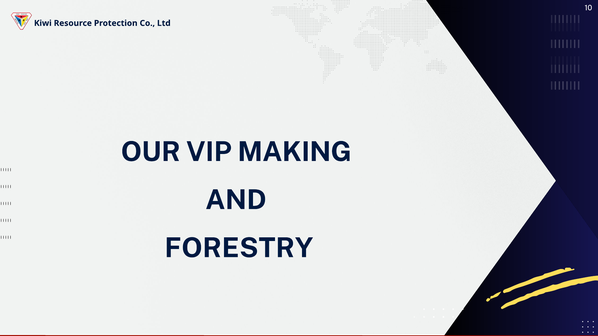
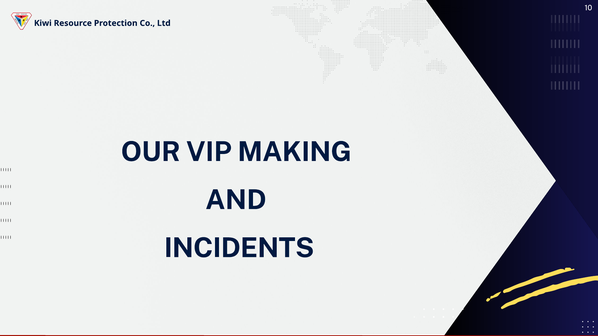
FORESTRY: FORESTRY -> INCIDENTS
